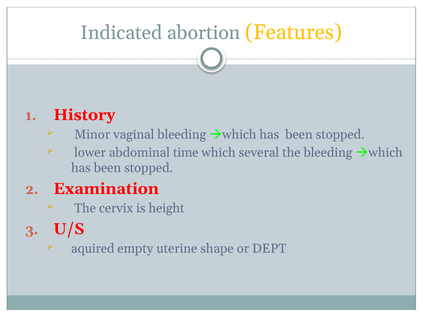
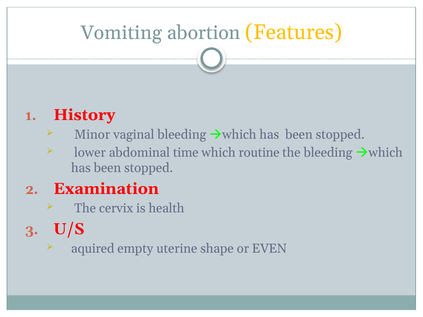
Indicated: Indicated -> Vomiting
several: several -> routine
height: height -> health
DEPT: DEPT -> EVEN
